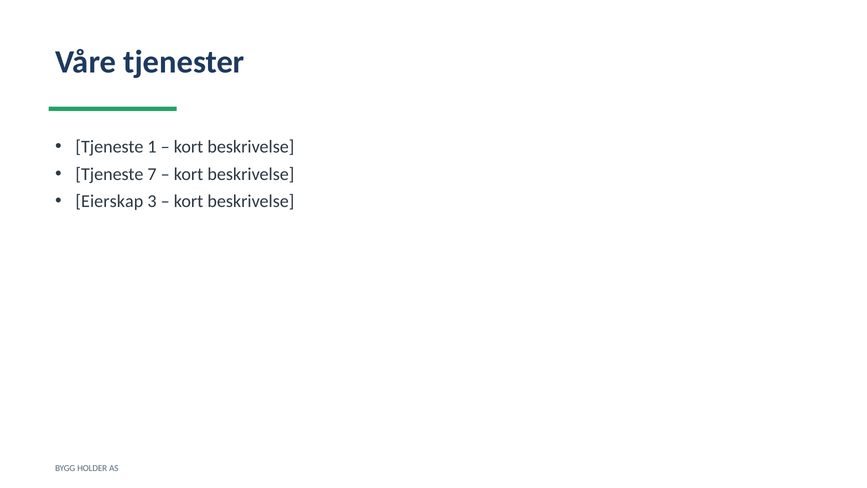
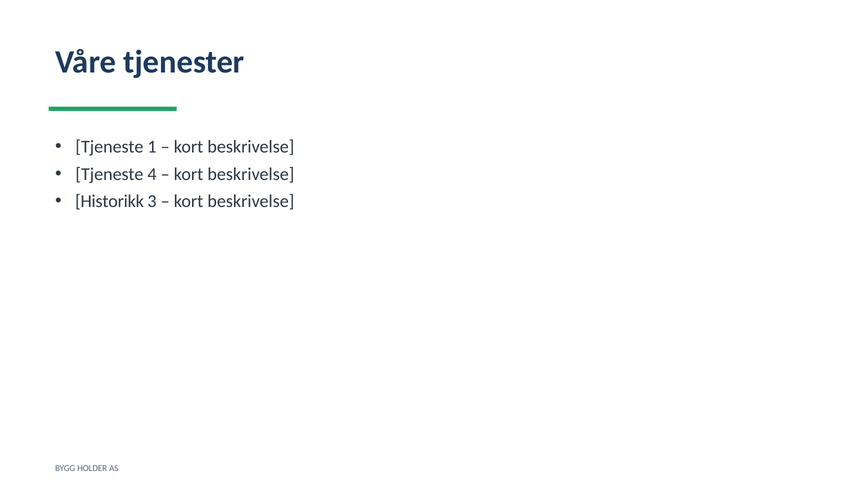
7: 7 -> 4
Eierskap: Eierskap -> Historikk
